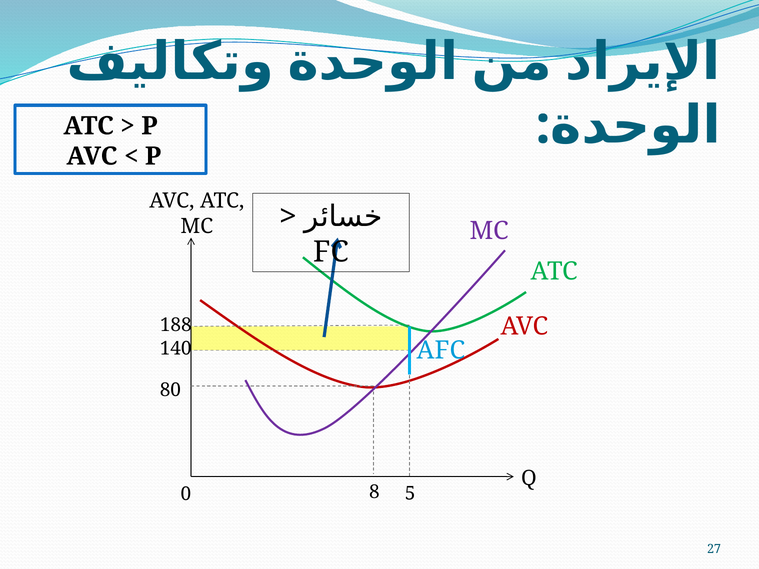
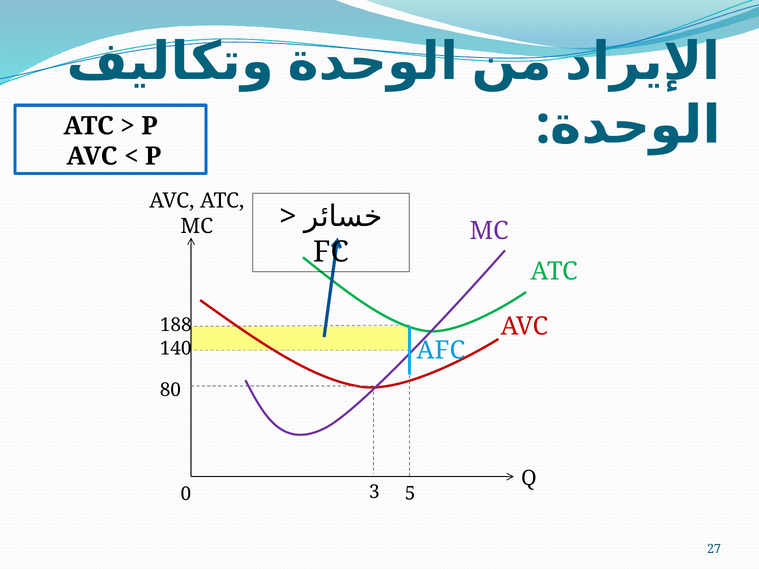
8: 8 -> 3
